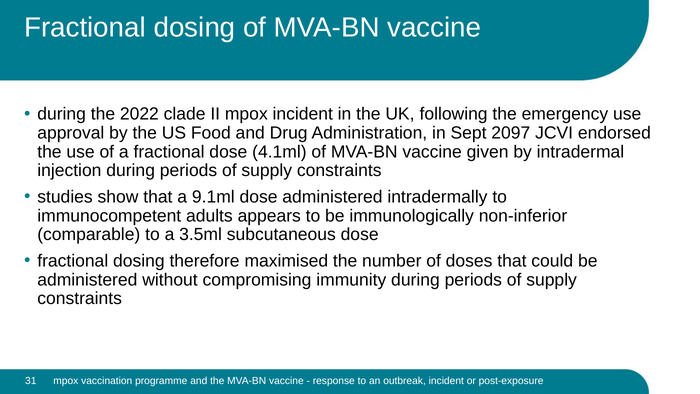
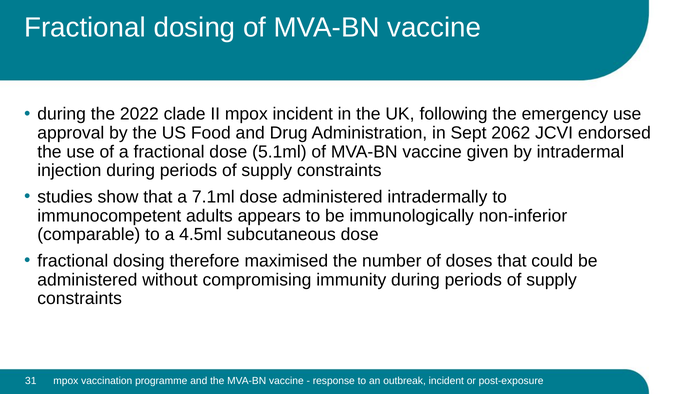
2097: 2097 -> 2062
4.1ml: 4.1ml -> 5.1ml
9.1ml: 9.1ml -> 7.1ml
3.5ml: 3.5ml -> 4.5ml
